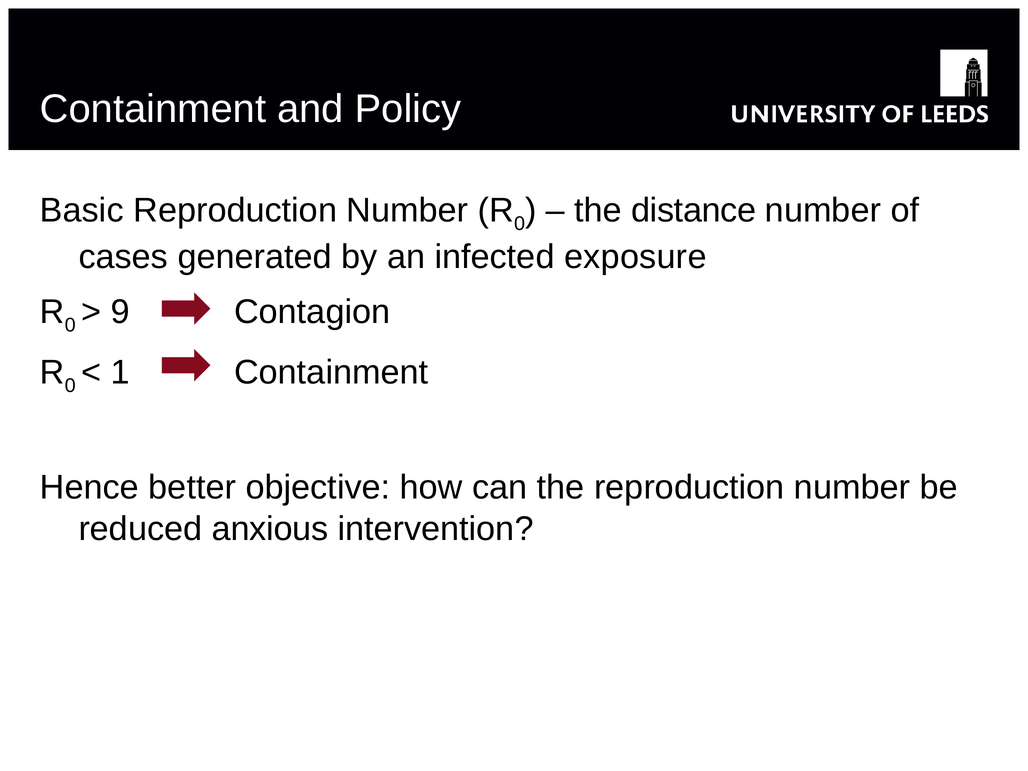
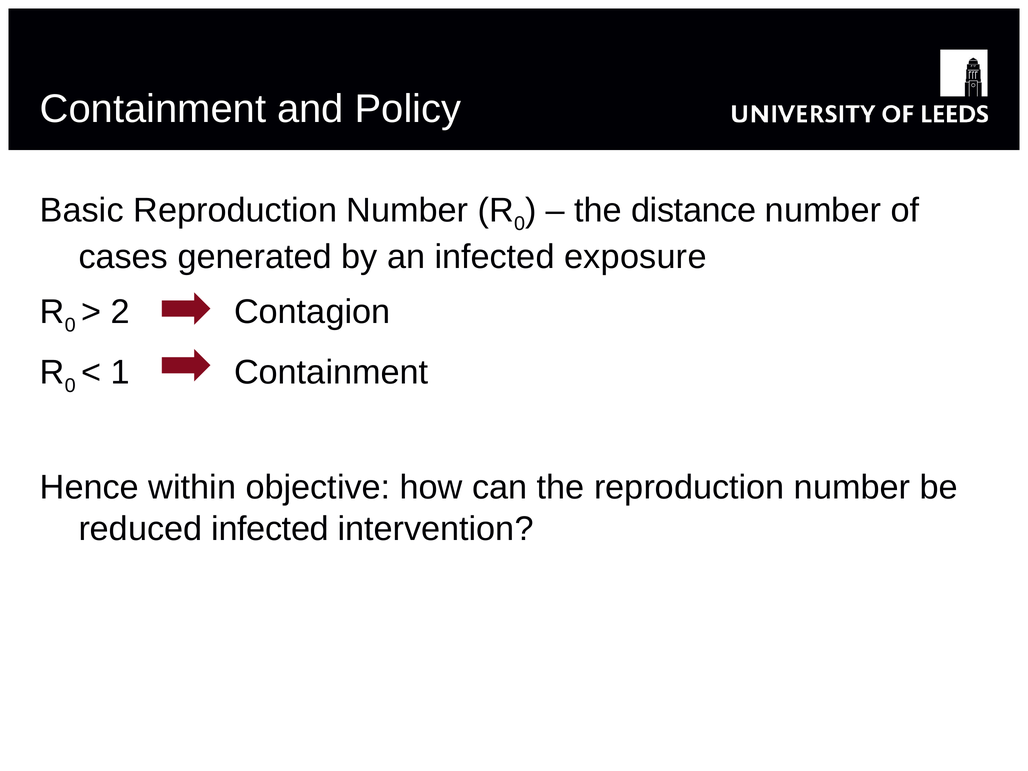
9: 9 -> 2
better: better -> within
reduced anxious: anxious -> infected
